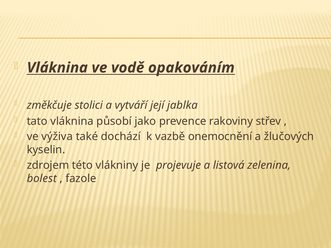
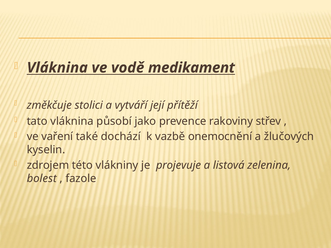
opakováním: opakováním -> medikament
jablka: jablka -> přítěží
výživa: výživa -> vaření
